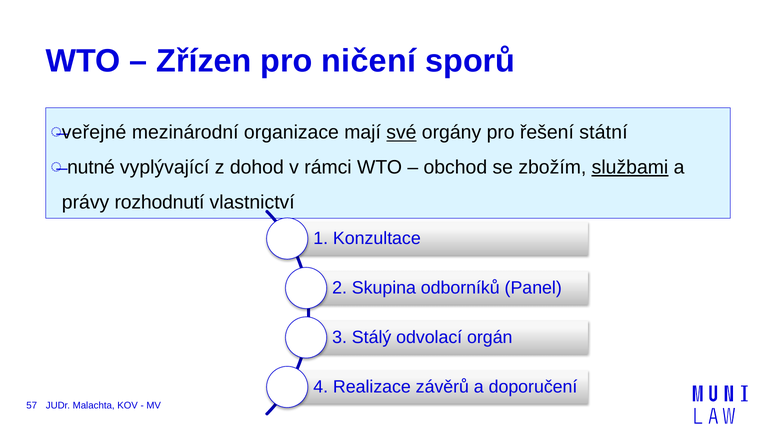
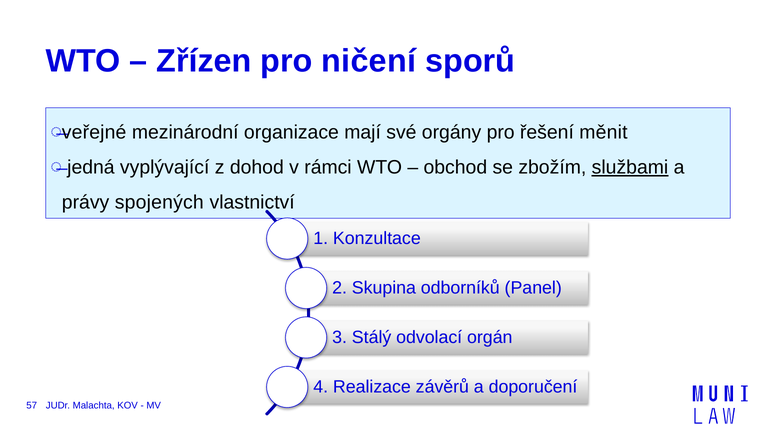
své underline: present -> none
státní: státní -> měnit
nutné: nutné -> jedná
rozhodnutí: rozhodnutí -> spojených
